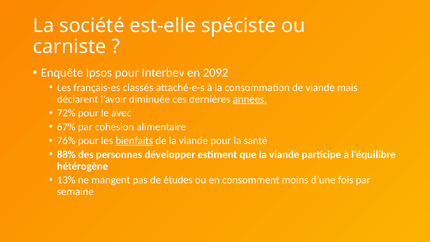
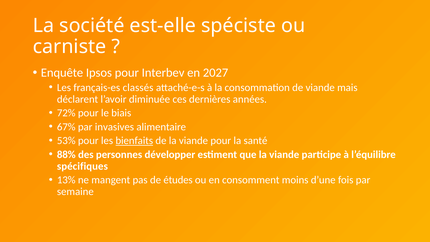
2092: 2092 -> 2027
années underline: present -> none
avec: avec -> biais
cohésion: cohésion -> invasives
76%: 76% -> 53%
hétérogène: hétérogène -> spécifiques
